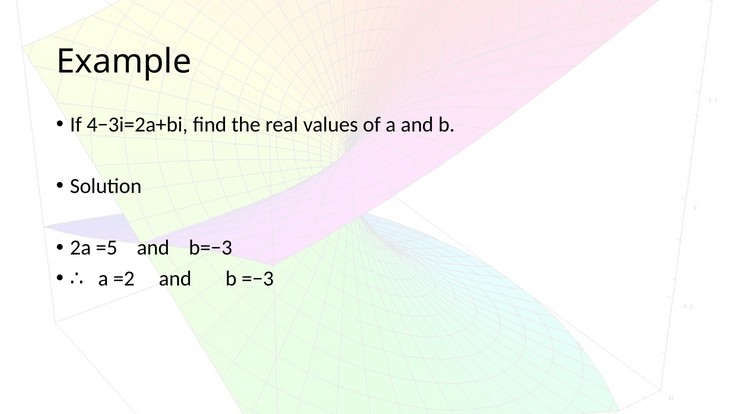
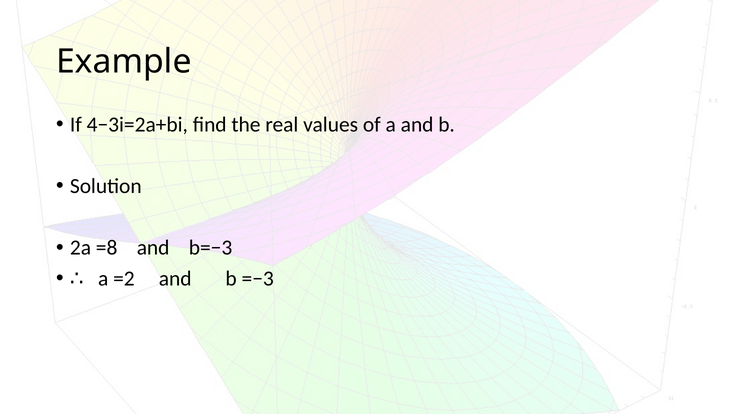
=5: =5 -> =8
